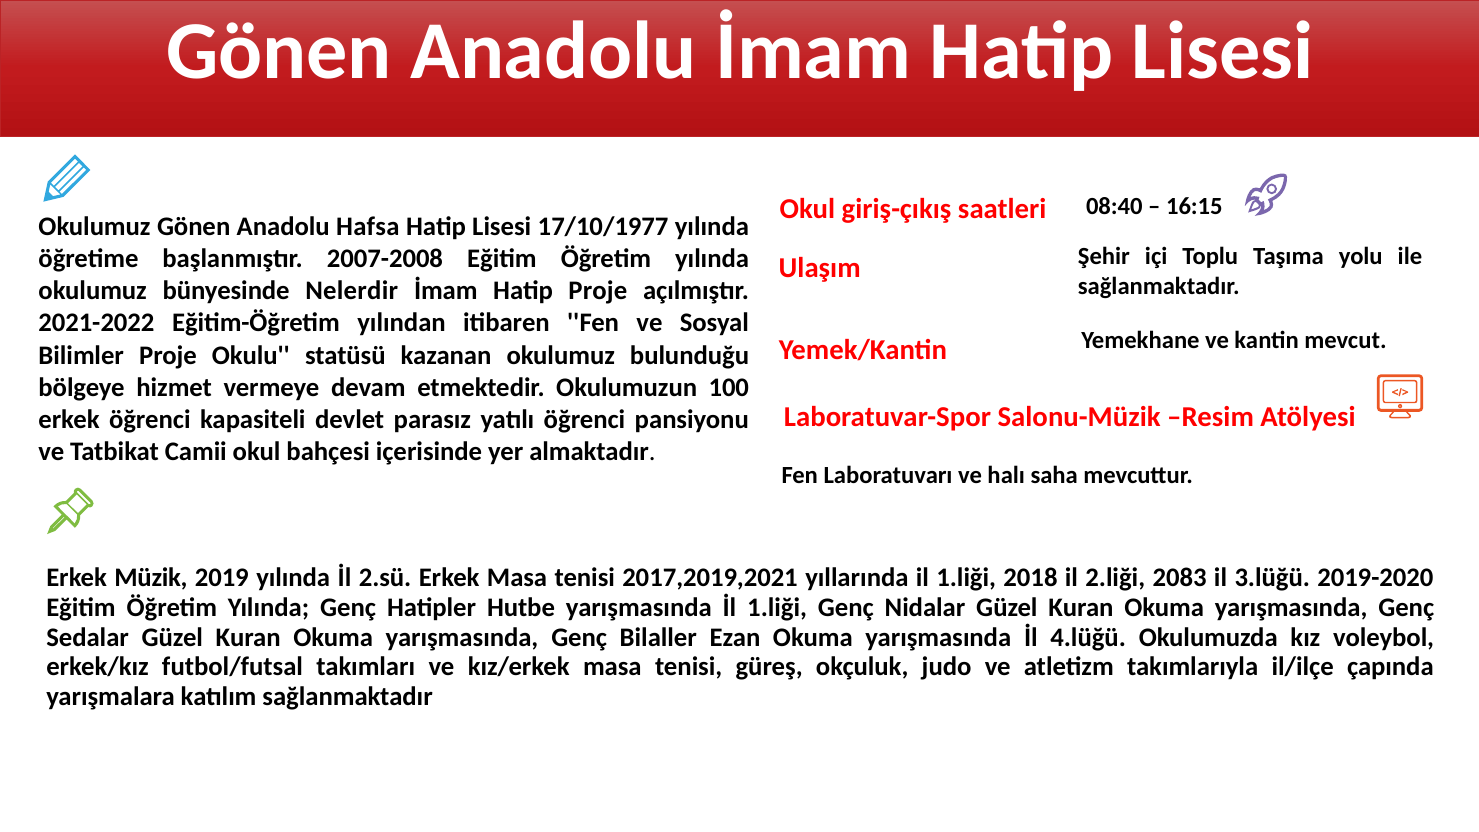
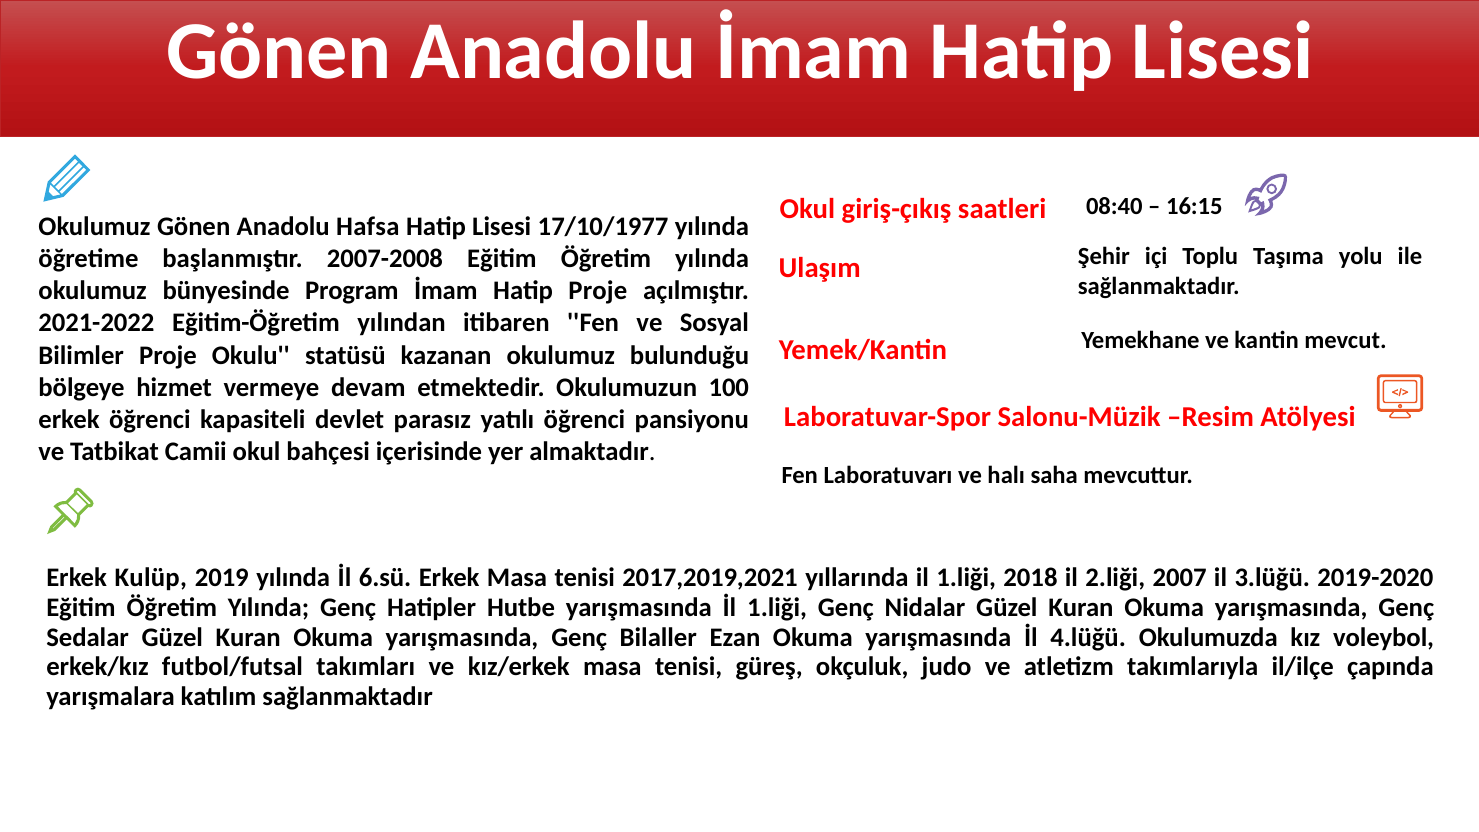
Nelerdir: Nelerdir -> Program
Müzik: Müzik -> Kulüp
2.sü: 2.sü -> 6.sü
2083: 2083 -> 2007
